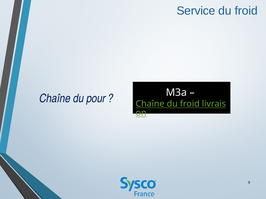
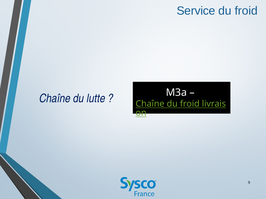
pour: pour -> lutte
